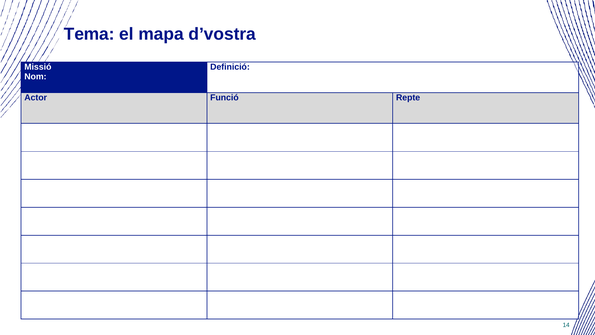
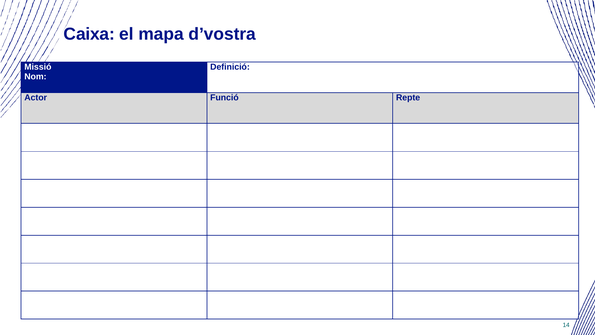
Tema: Tema -> Caixa
